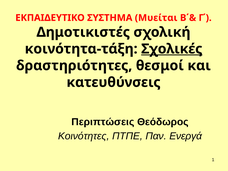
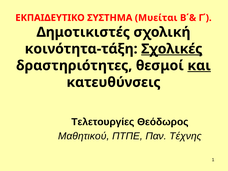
και underline: none -> present
Περιπτώσεις: Περιπτώσεις -> Τελετουργίες
Κοινότητες: Κοινότητες -> Μαθητικού
Ενεργά: Ενεργά -> Τέχνης
